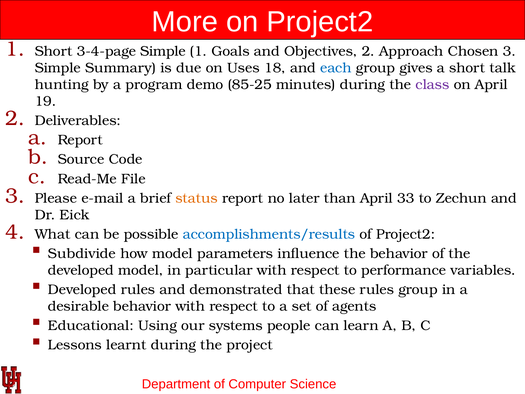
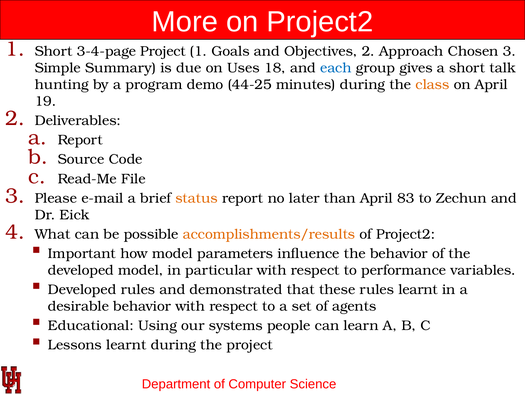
3-4-page Simple: Simple -> Project
85-25: 85-25 -> 44-25
class colour: purple -> orange
33: 33 -> 83
accomplishments/results colour: blue -> orange
Subdivide: Subdivide -> Important
rules group: group -> learnt
